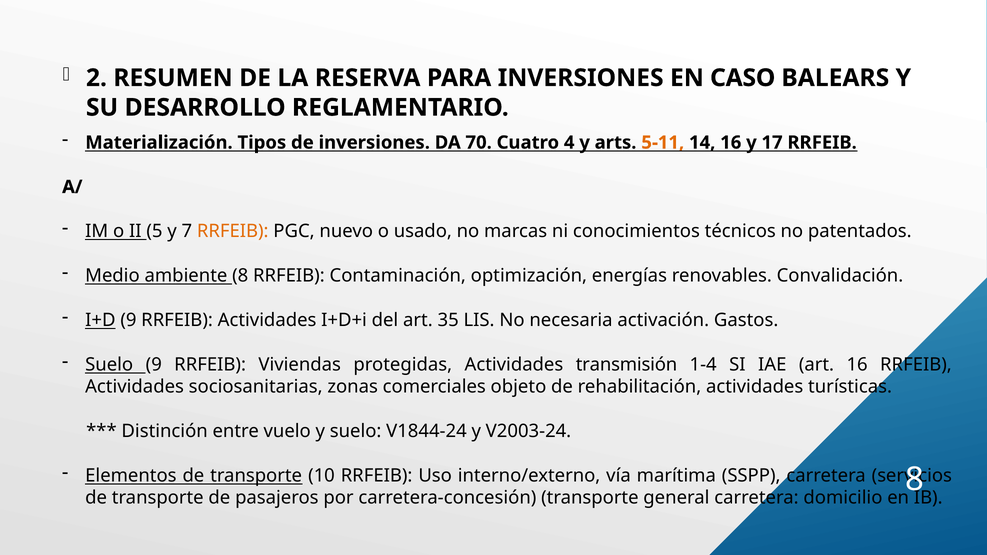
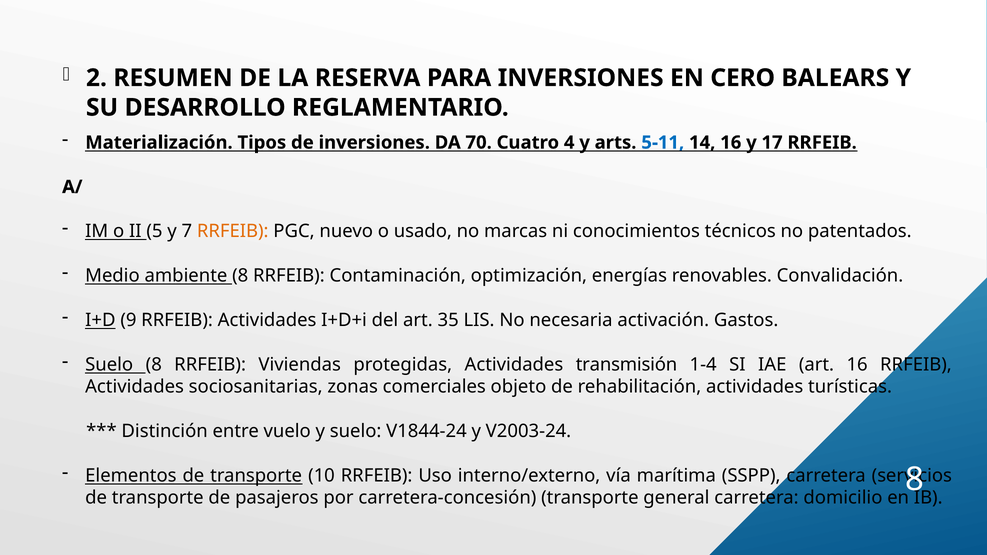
CASO: CASO -> CERO
5-11 colour: orange -> blue
Suelo 9: 9 -> 8
